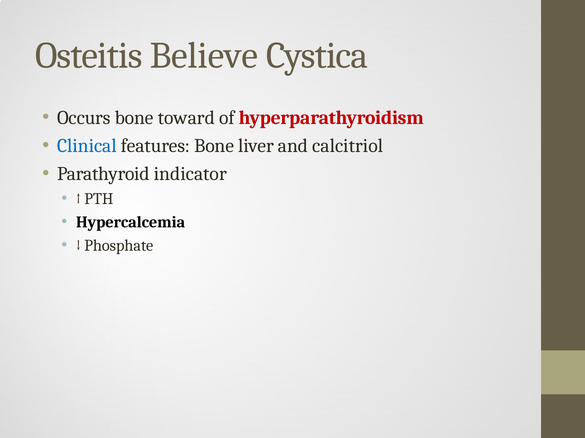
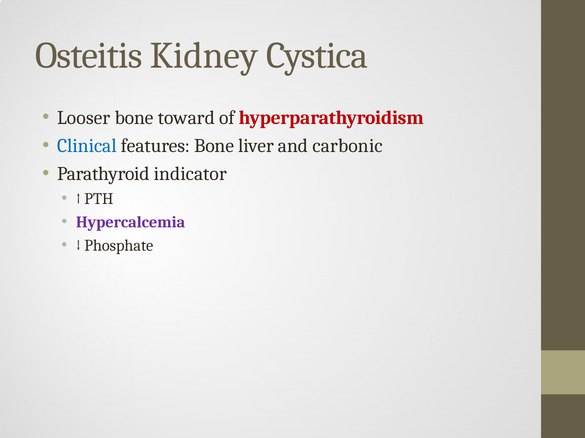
Believe: Believe -> Kidney
Occurs: Occurs -> Looser
calcitriol: calcitriol -> carbonic
Hypercalcemia colour: black -> purple
